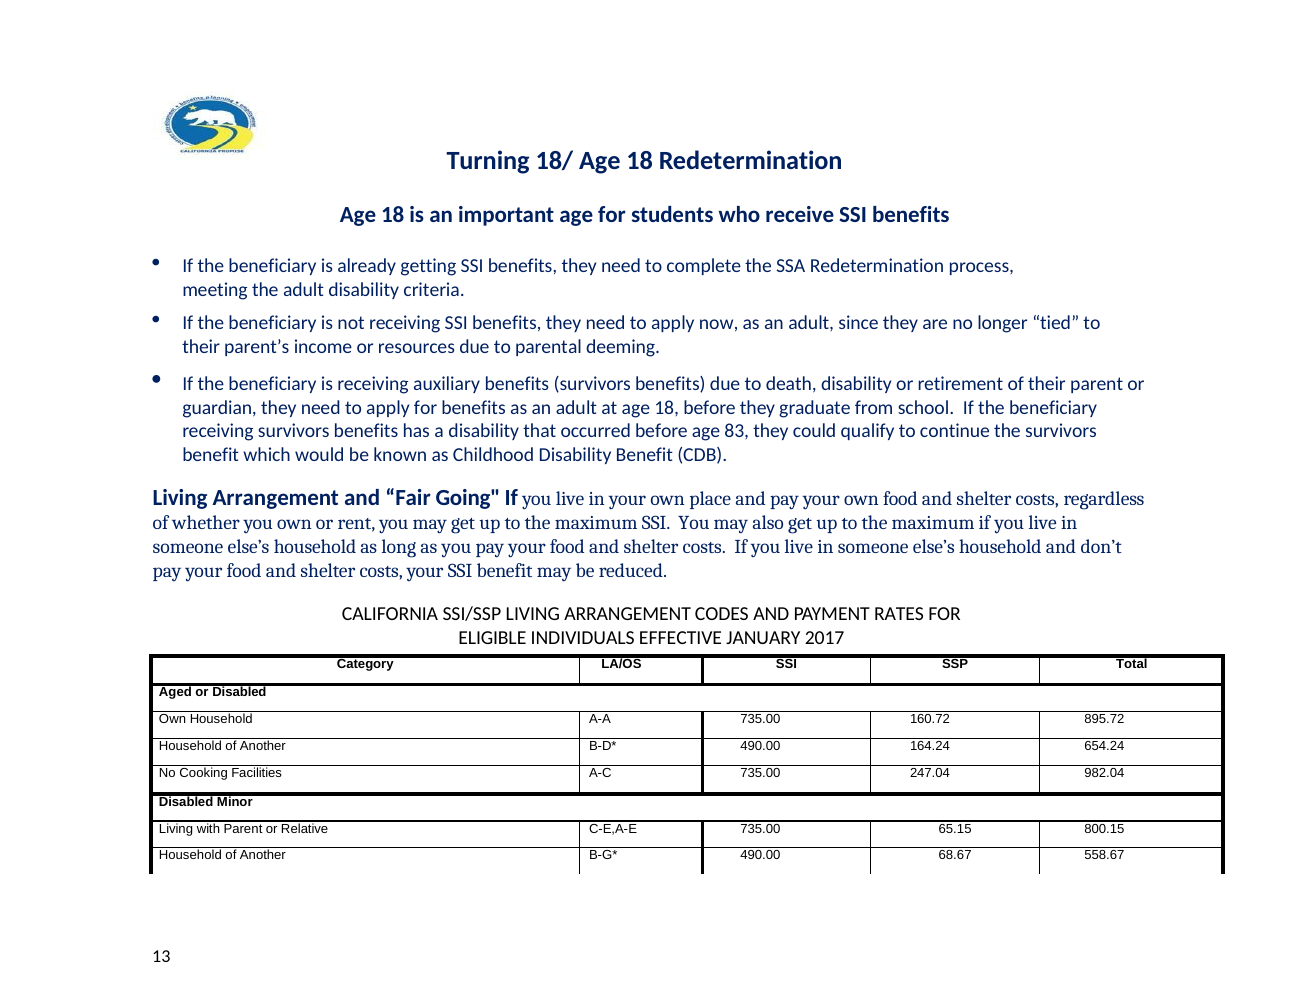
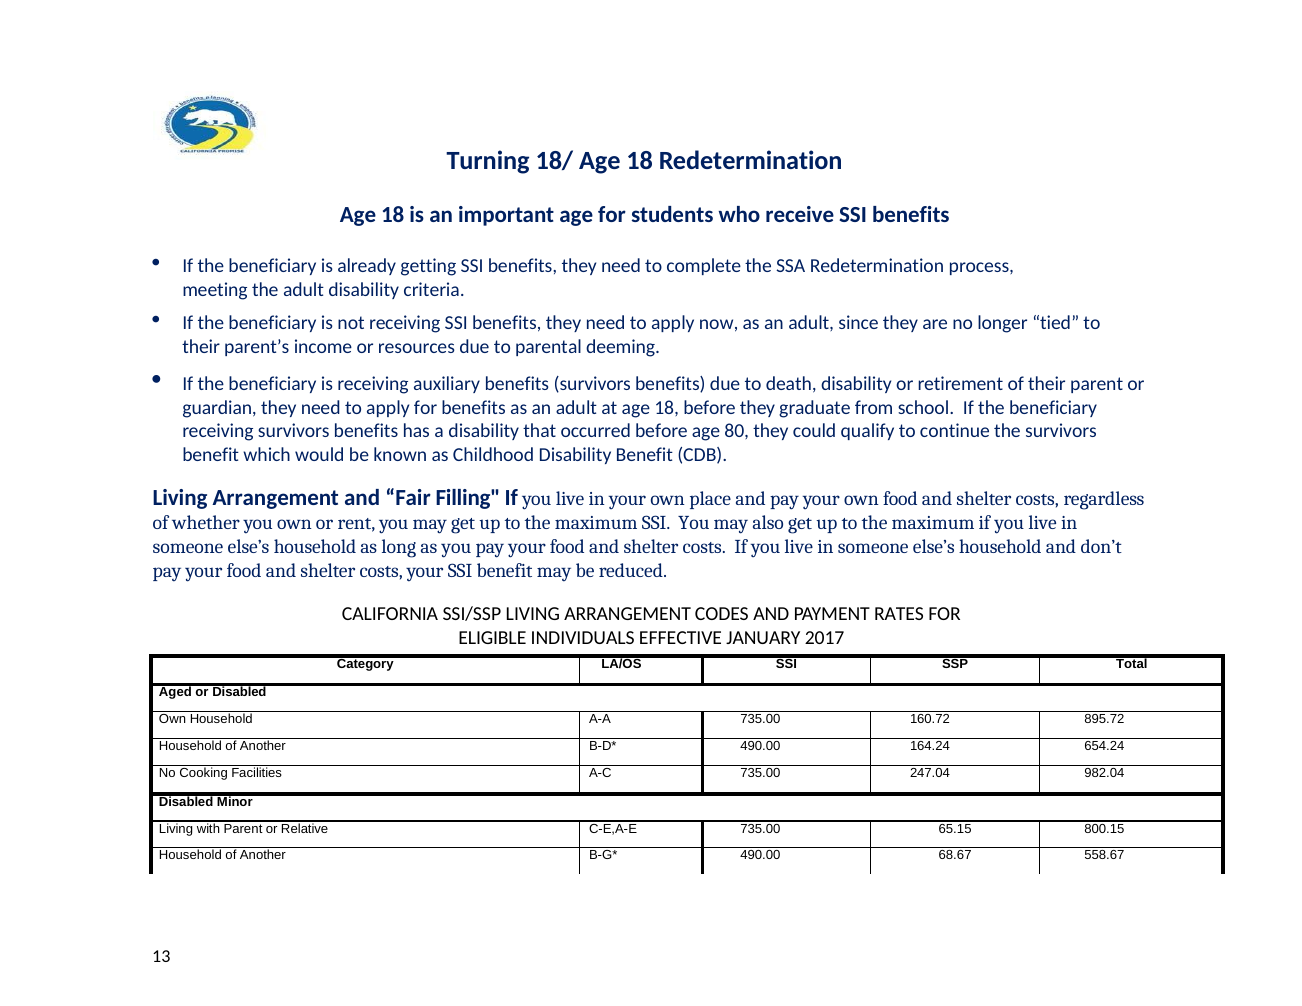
83: 83 -> 80
Going: Going -> Filling
